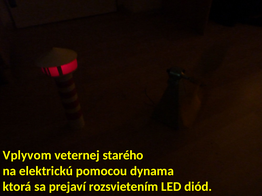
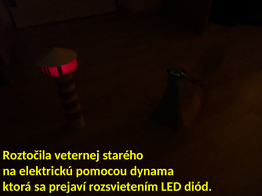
Vplyvom: Vplyvom -> Roztočila
